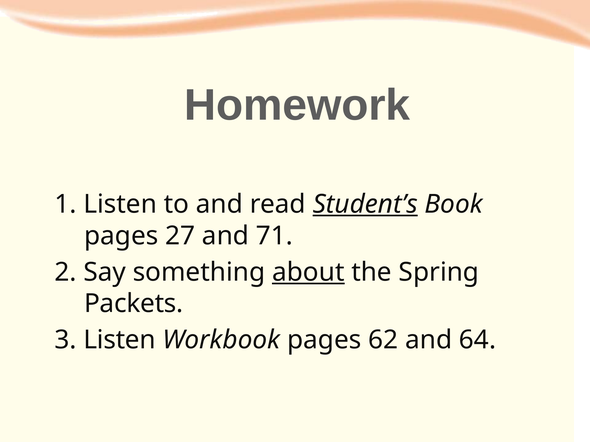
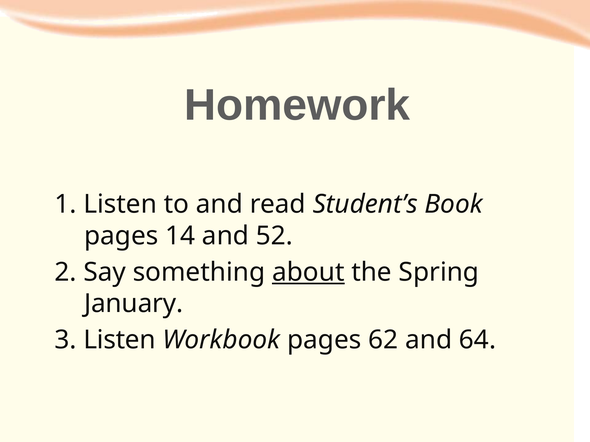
Student’s underline: present -> none
27: 27 -> 14
71: 71 -> 52
Packets: Packets -> January
